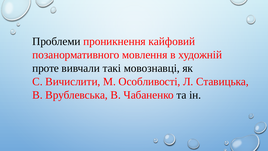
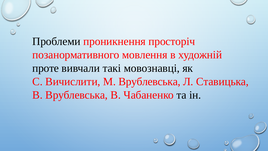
кайфовий: кайфовий -> просторіч
М Особливості: Особливості -> Врублевська
